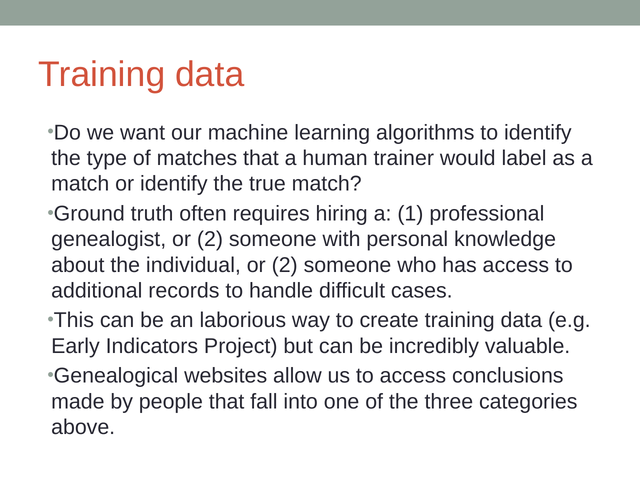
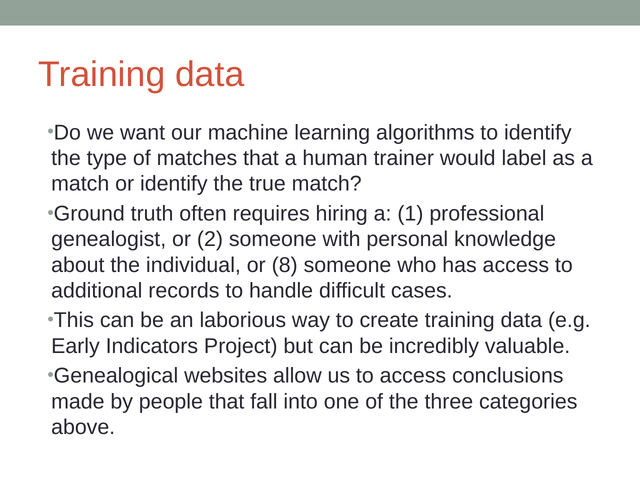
individual or 2: 2 -> 8
